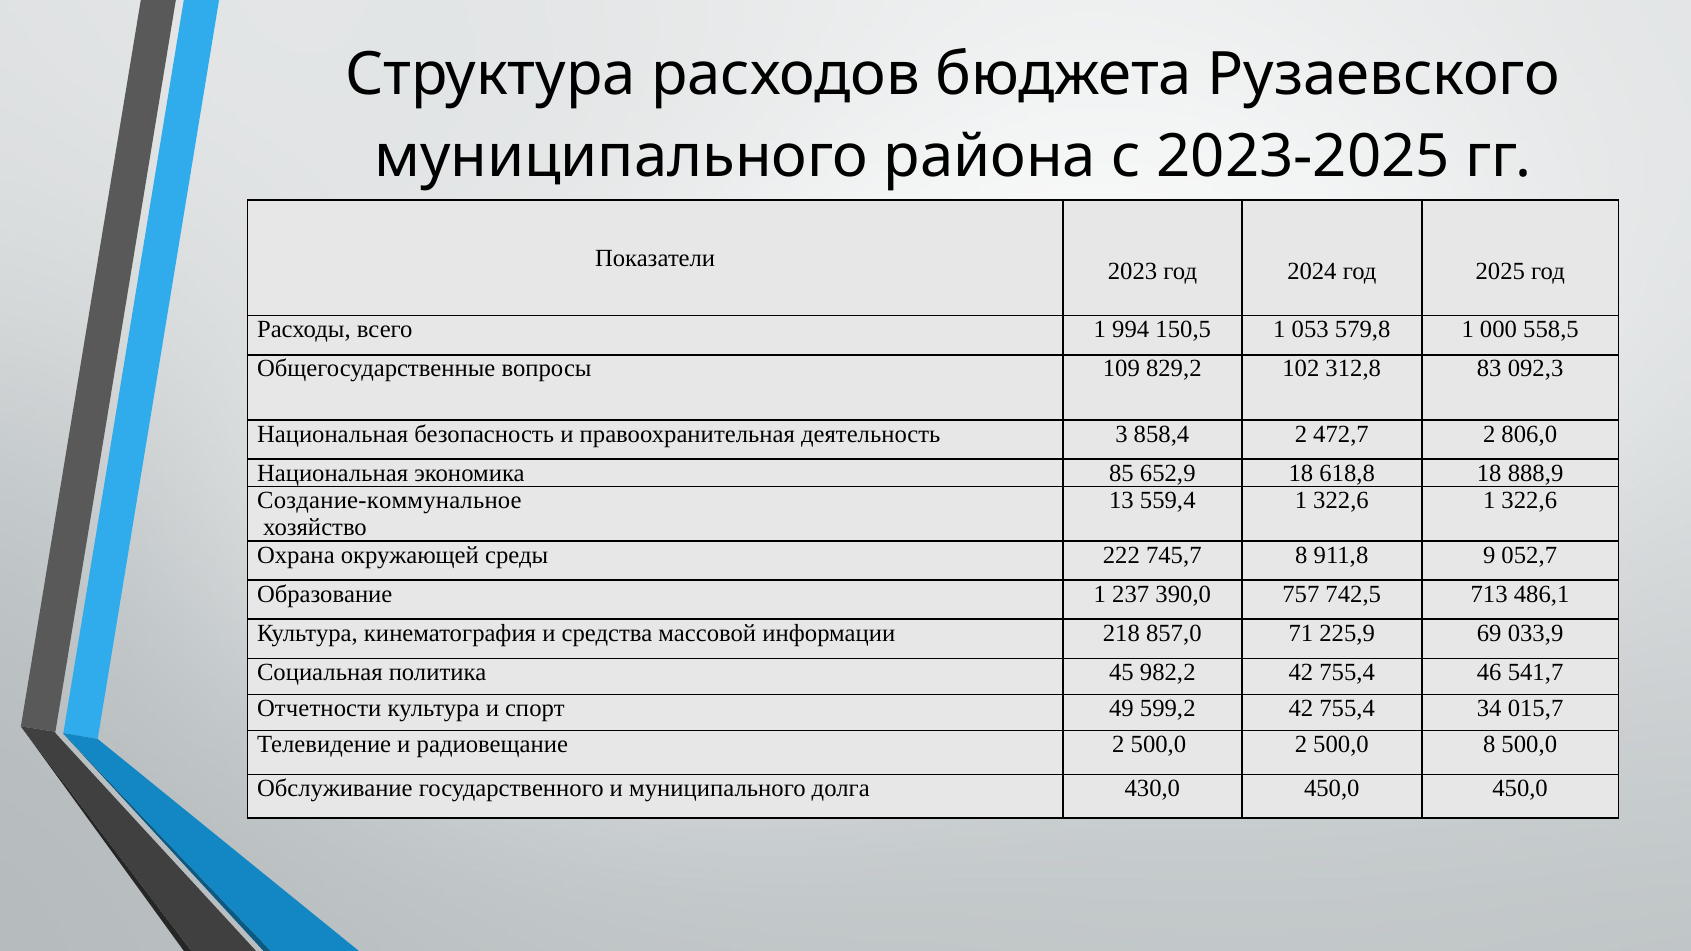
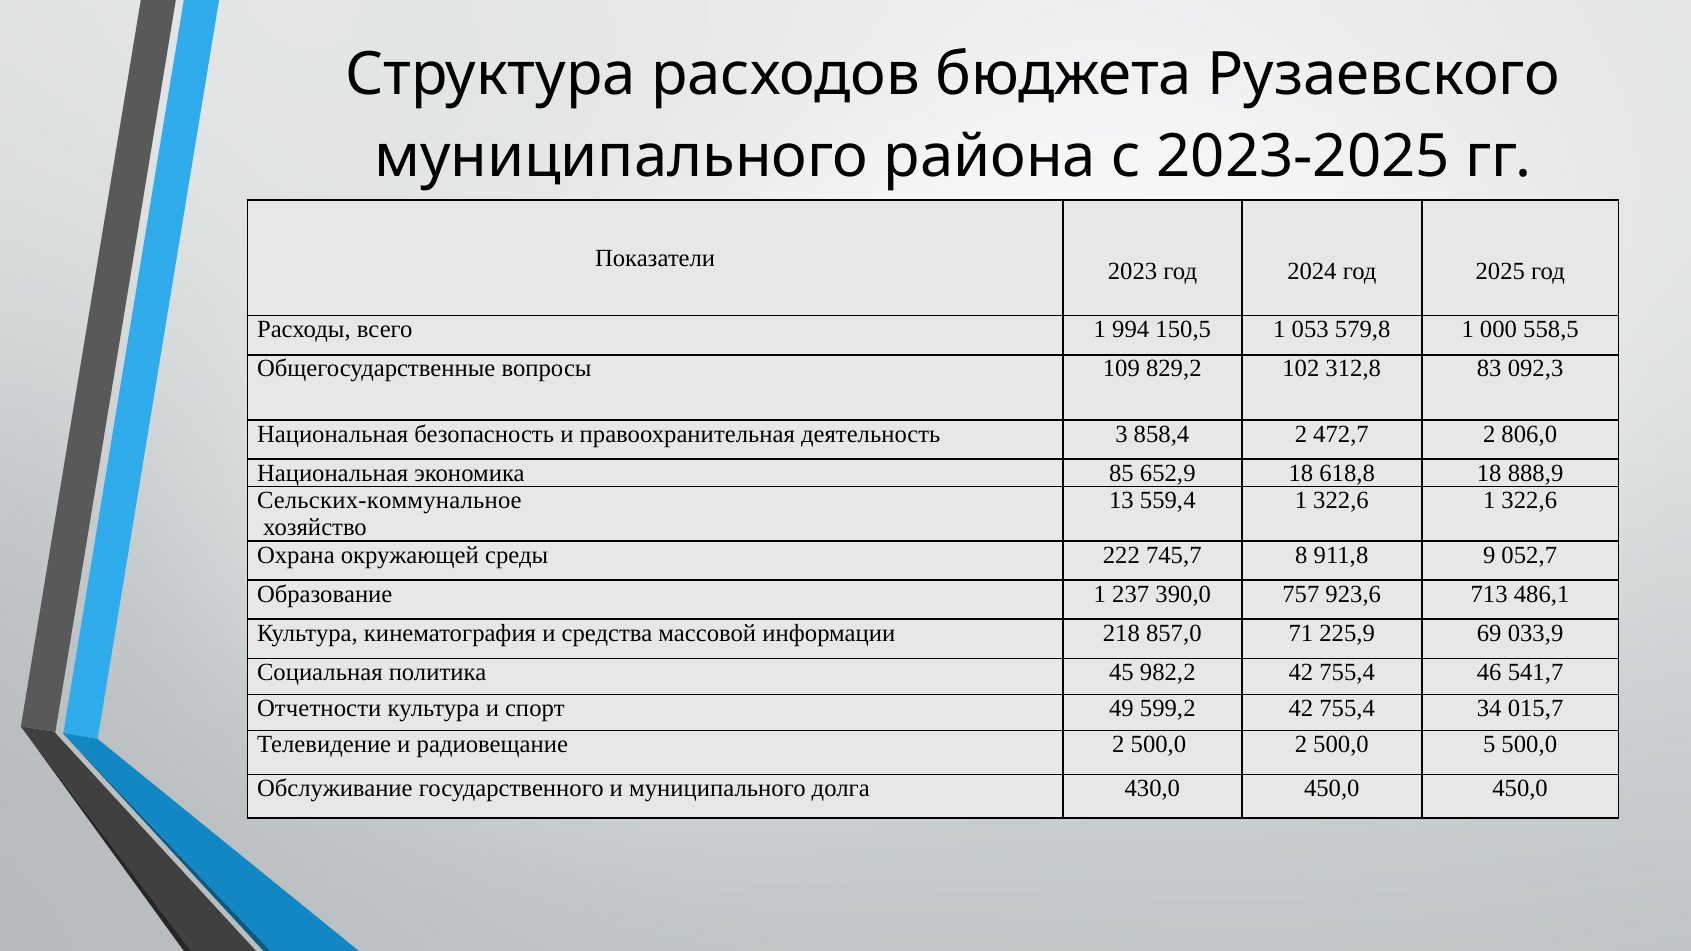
Создание-коммунальное: Создание-коммунальное -> Сельских-коммунальное
742,5: 742,5 -> 923,6
500,0 8: 8 -> 5
